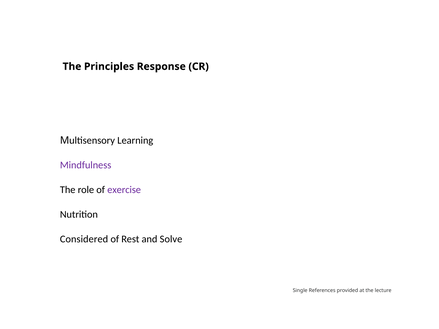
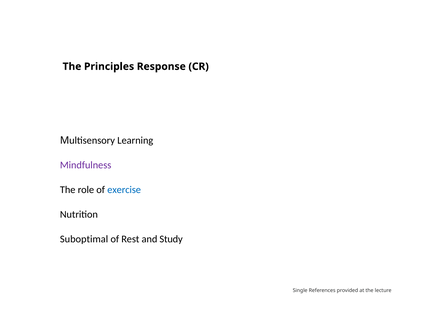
exercise colour: purple -> blue
Considered: Considered -> Suboptimal
Solve: Solve -> Study
